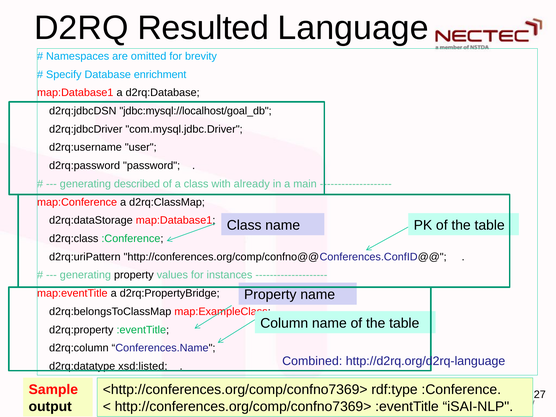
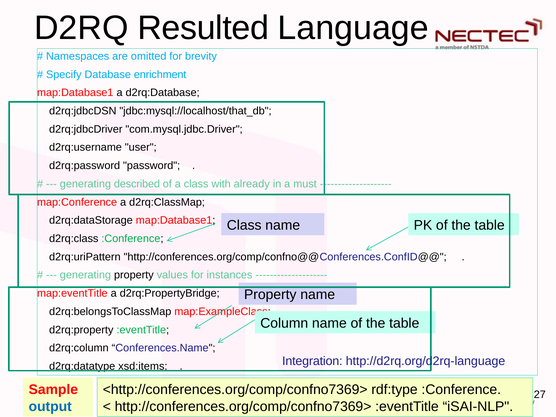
jdbc:mysql://localhost/goal_db: jdbc:mysql://localhost/goal_db -> jdbc:mysql://localhost/that_db
main: main -> must
Combined: Combined -> Integration
xsd:listed: xsd:listed -> xsd:items
output colour: black -> blue
